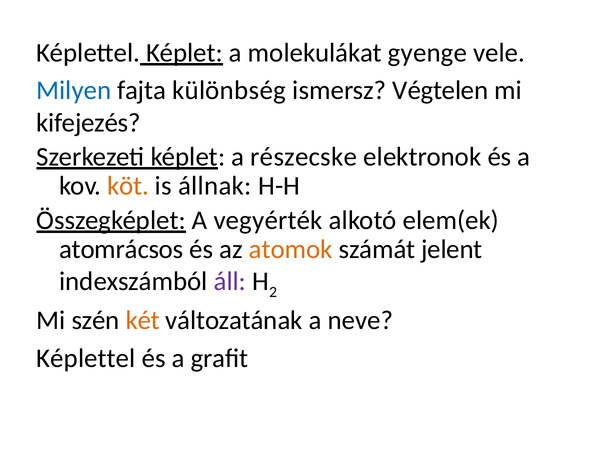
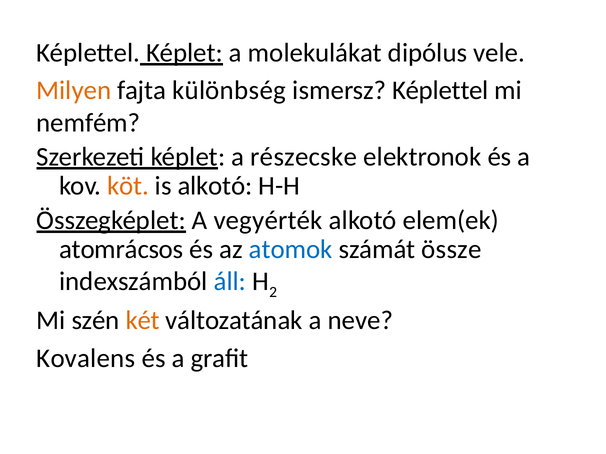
gyenge: gyenge -> dipólus
Milyen colour: blue -> orange
ismersz Végtelen: Végtelen -> Képlettel
kifejezés: kifejezés -> nemfém
is állnak: állnak -> alkotó
atomok colour: orange -> blue
jelent: jelent -> össze
áll colour: purple -> blue
Képlettel at (86, 359): Képlettel -> Kovalens
